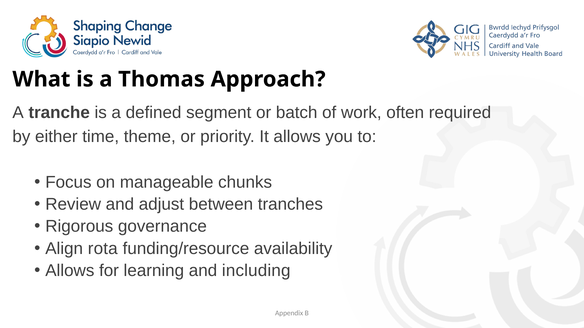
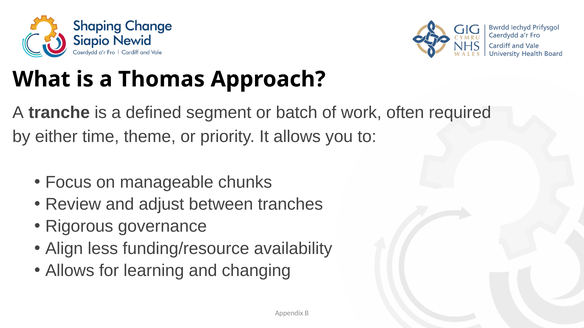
rota: rota -> less
including: including -> changing
